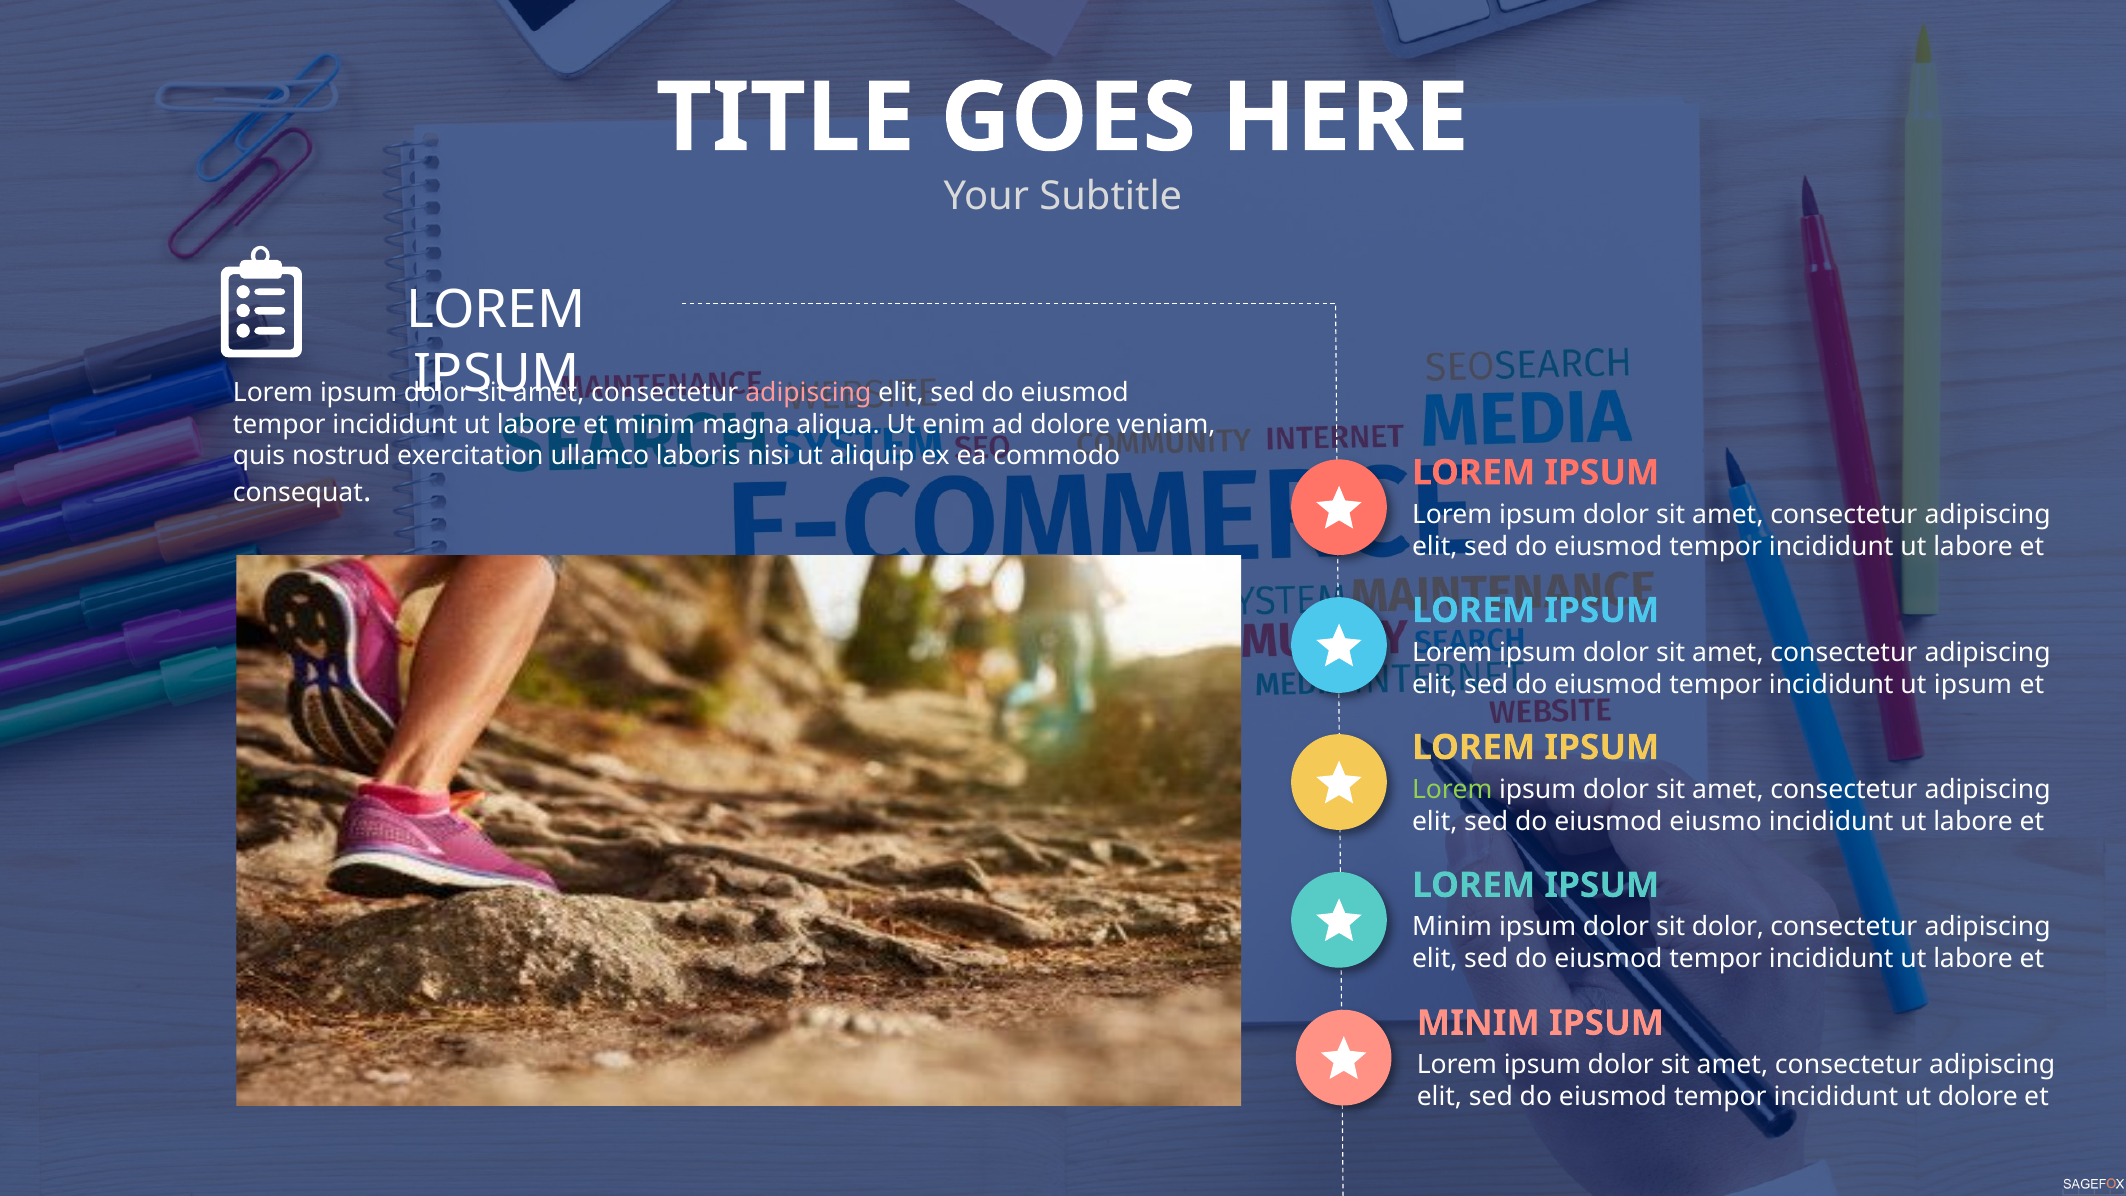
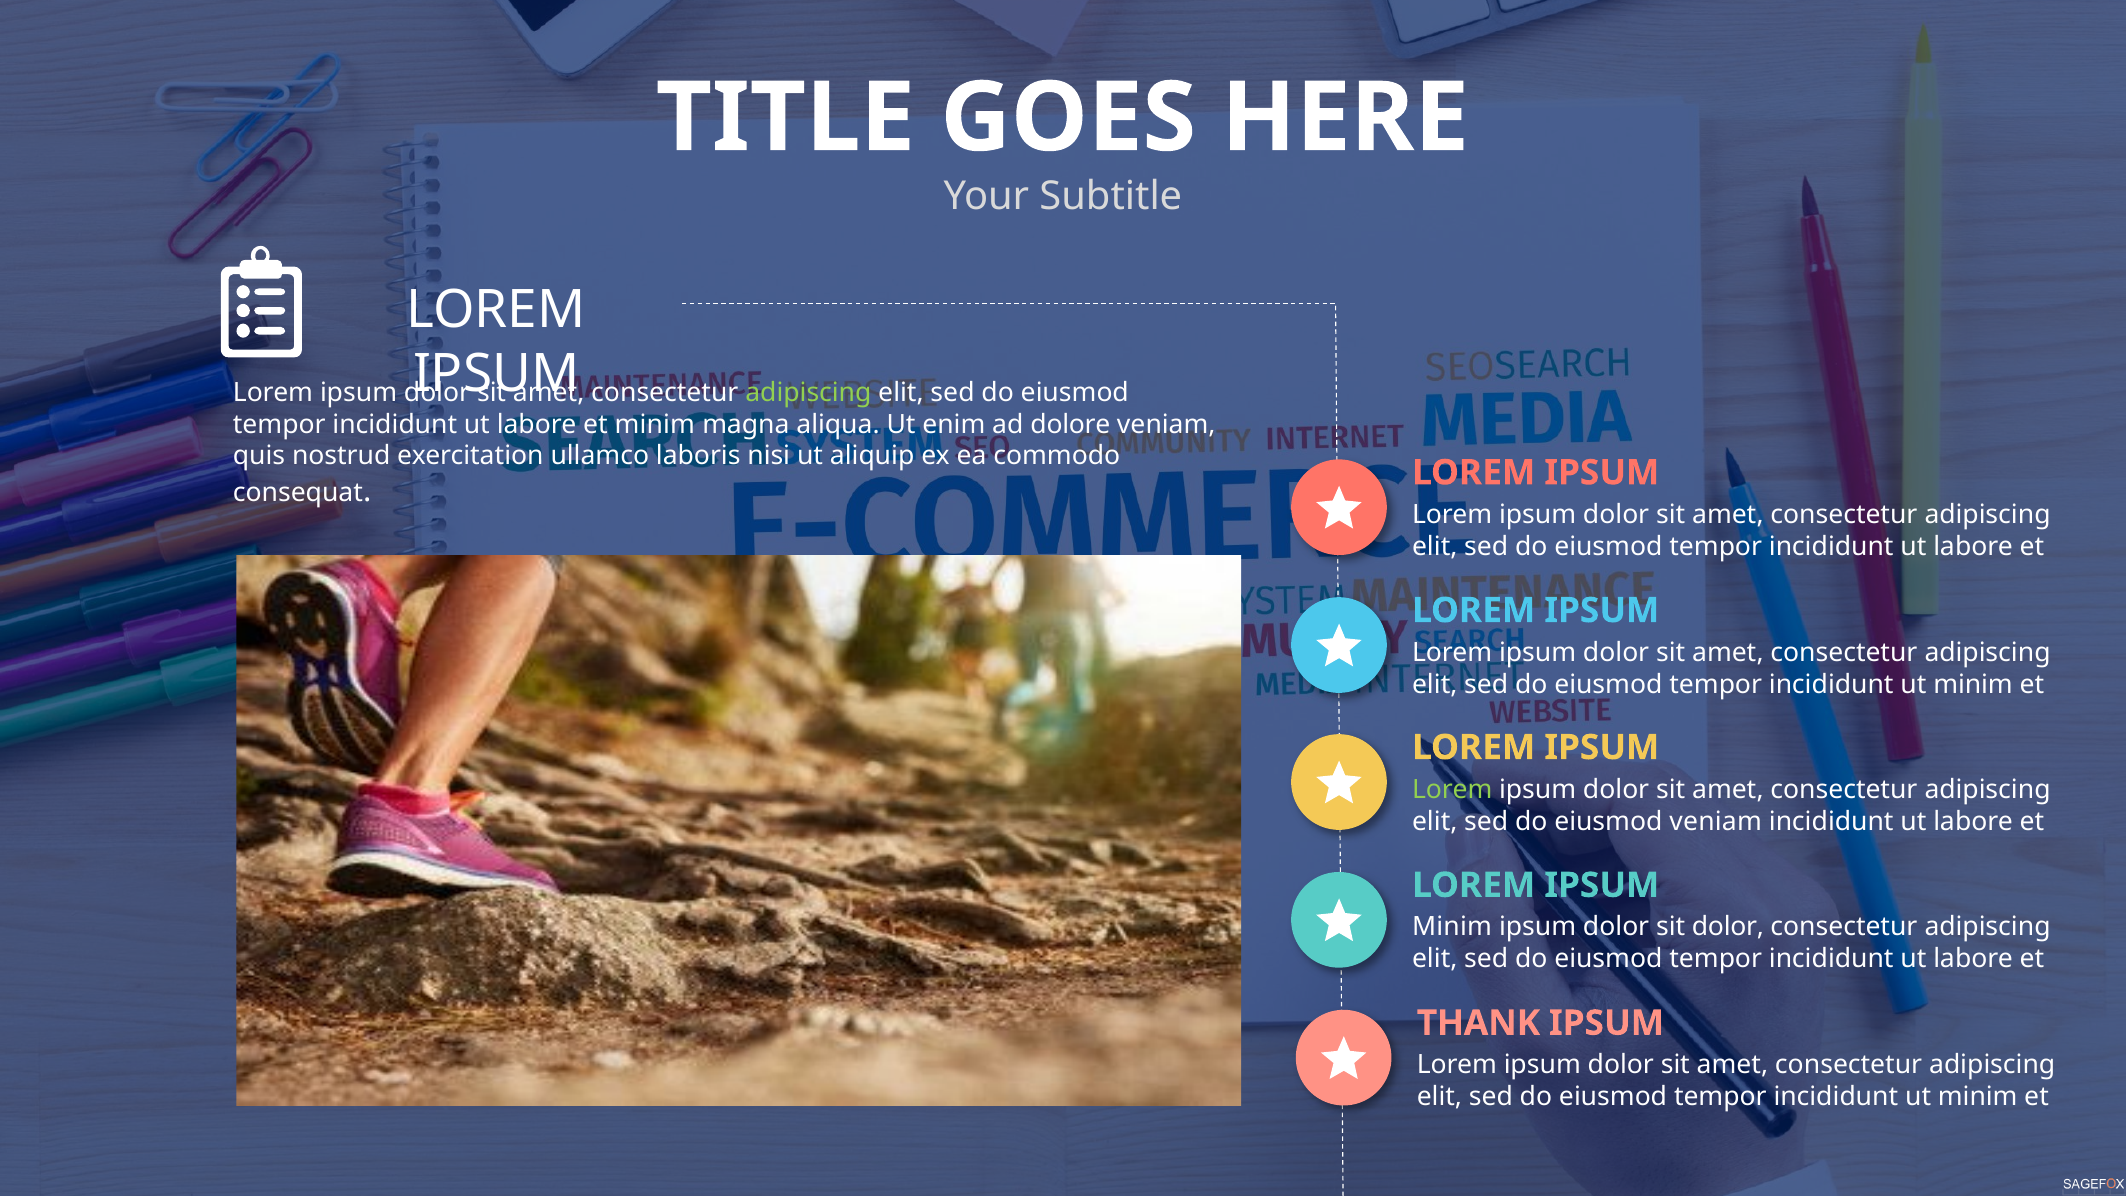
adipiscing at (808, 392) colour: pink -> light green
ipsum at (1973, 684): ipsum -> minim
eiusmod eiusmo: eiusmo -> veniam
MINIM at (1478, 1023): MINIM -> THANK
dolore at (1978, 1097): dolore -> minim
